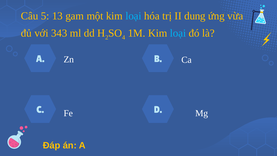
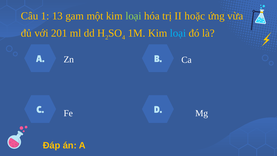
5: 5 -> 1
loại at (133, 16) colour: light blue -> light green
dung: dung -> hoặc
343: 343 -> 201
